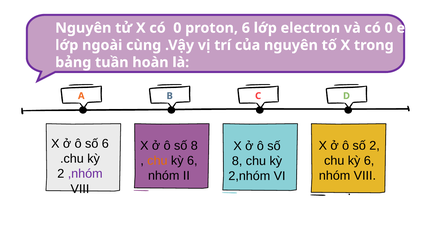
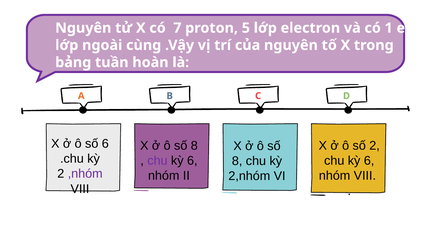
X có 0: 0 -> 7
proton 6: 6 -> 5
và có 0: 0 -> 1
chu at (157, 161) colour: orange -> purple
